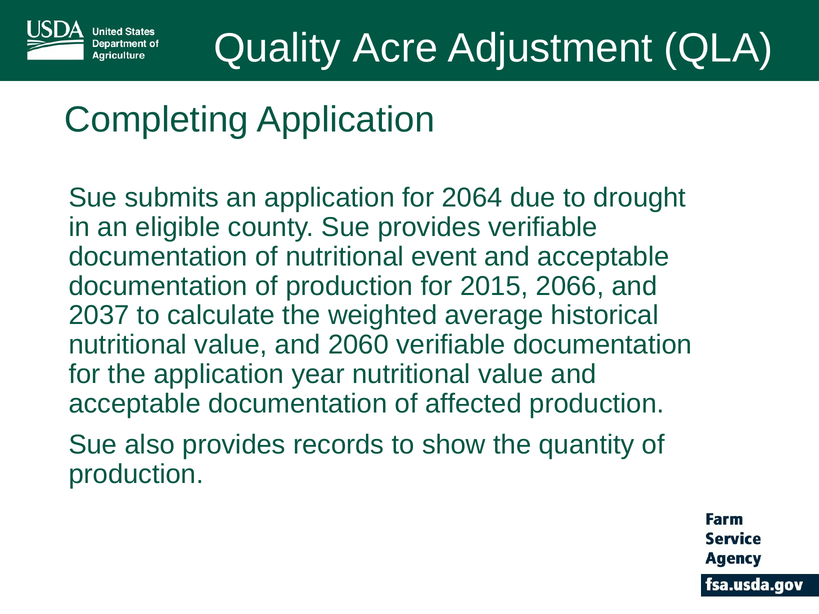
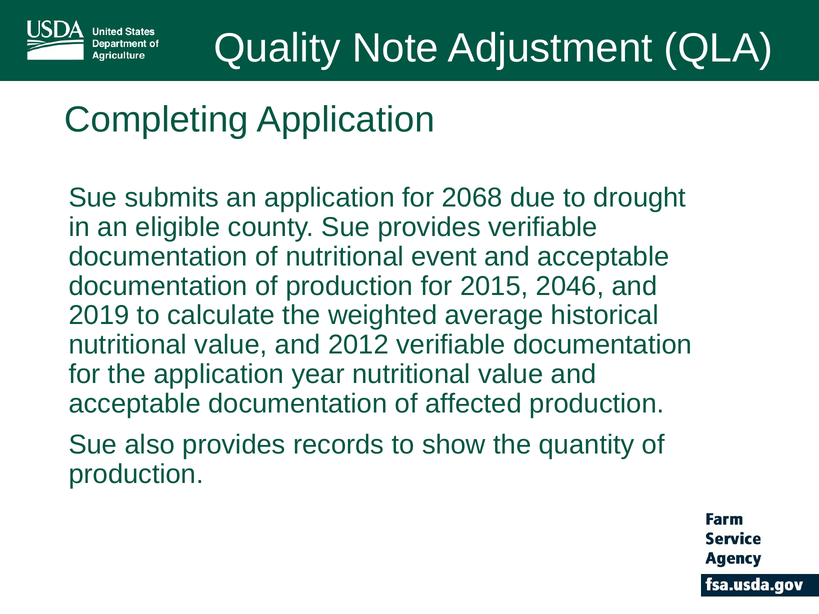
Acre: Acre -> Note
2064: 2064 -> 2068
2066: 2066 -> 2046
2037: 2037 -> 2019
2060: 2060 -> 2012
